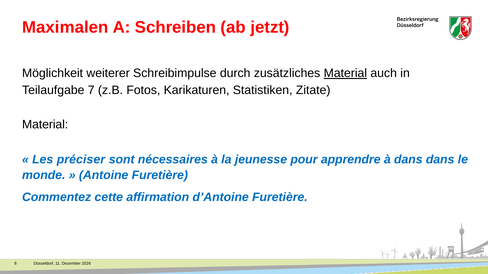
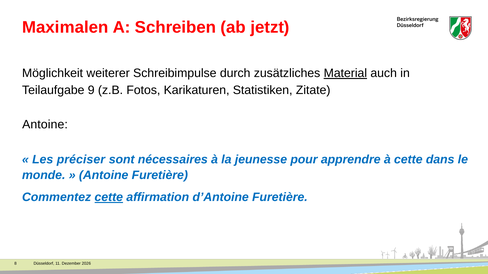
7: 7 -> 9
Material at (45, 125): Material -> Antoine
à dans: dans -> cette
cette at (109, 198) underline: none -> present
